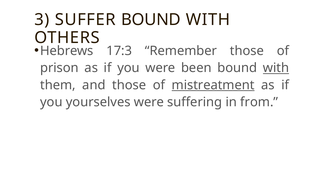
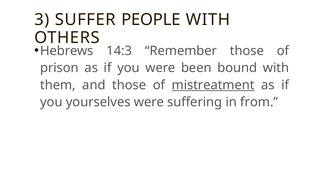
SUFFER BOUND: BOUND -> PEOPLE
17:3: 17:3 -> 14:3
with at (276, 68) underline: present -> none
